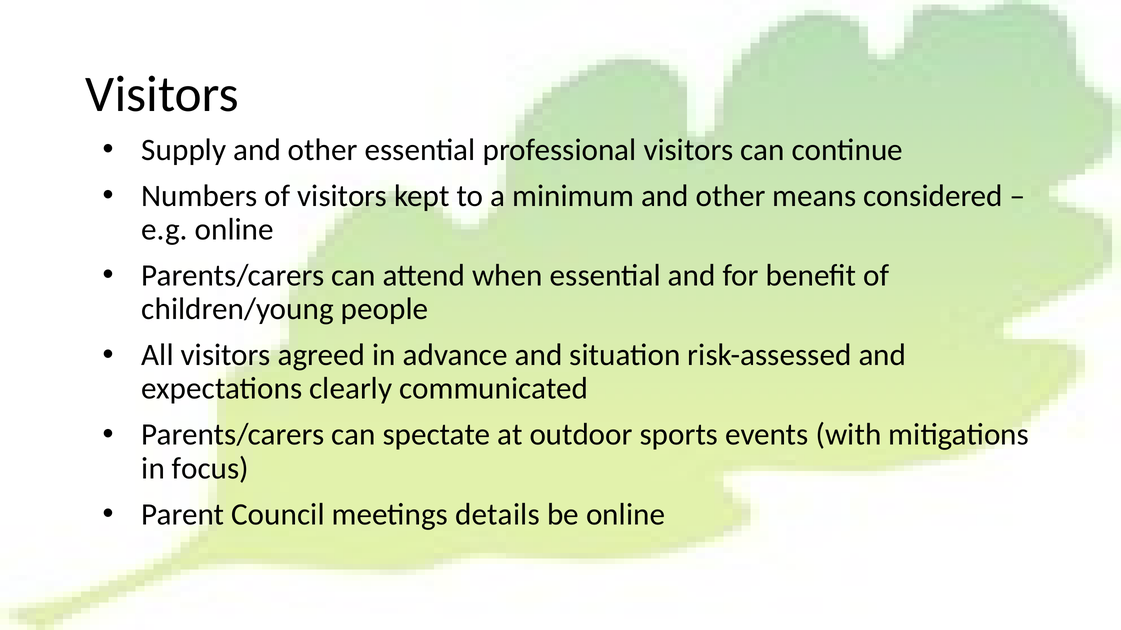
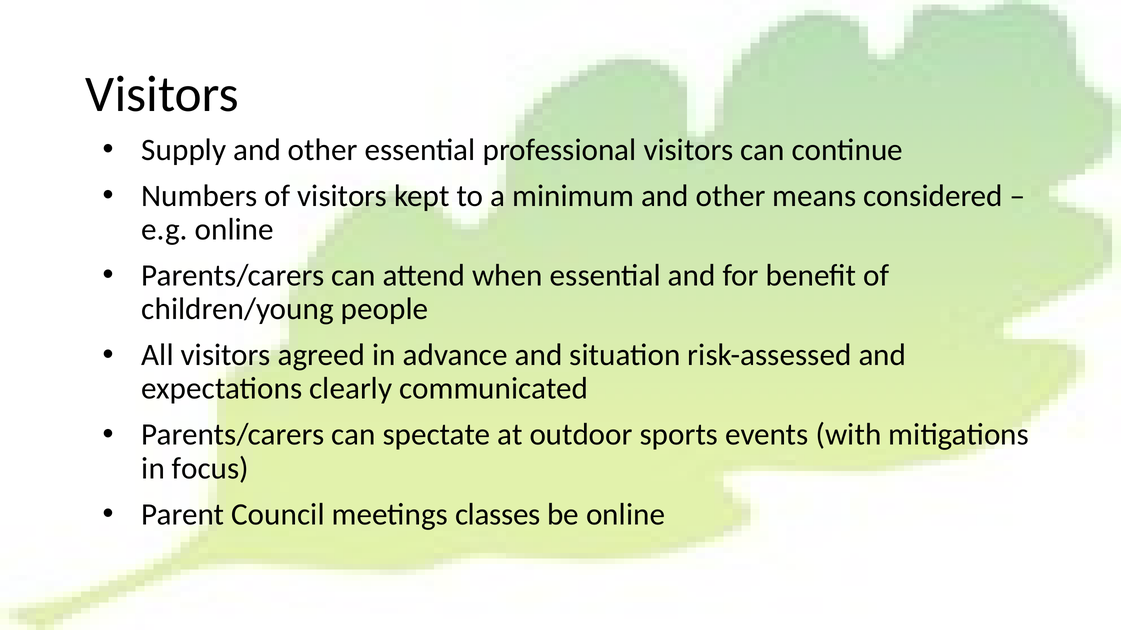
details: details -> classes
